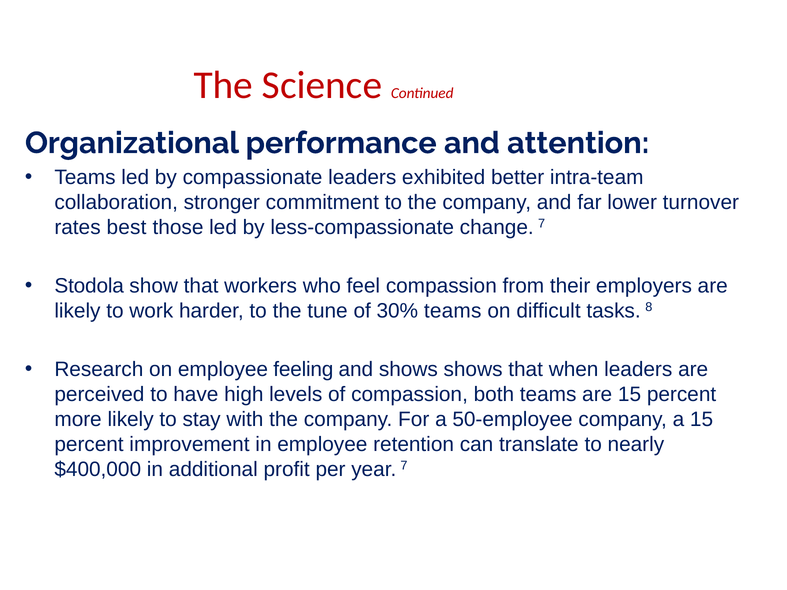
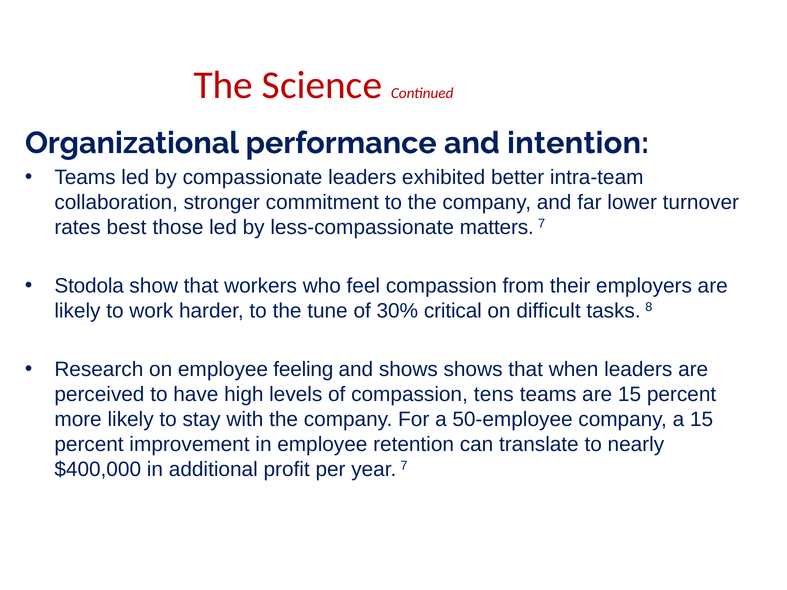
attention: attention -> intention
change: change -> matters
30% teams: teams -> critical
both: both -> tens
